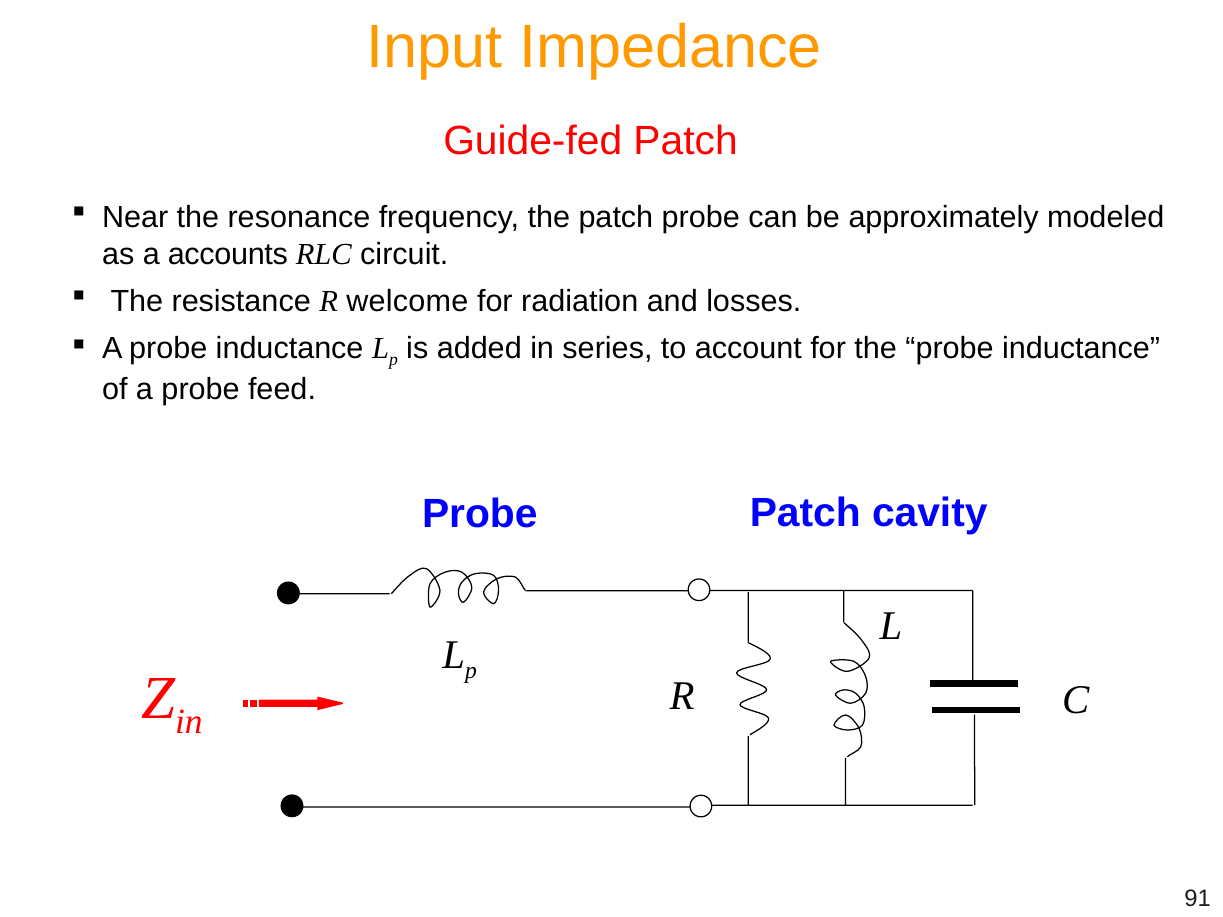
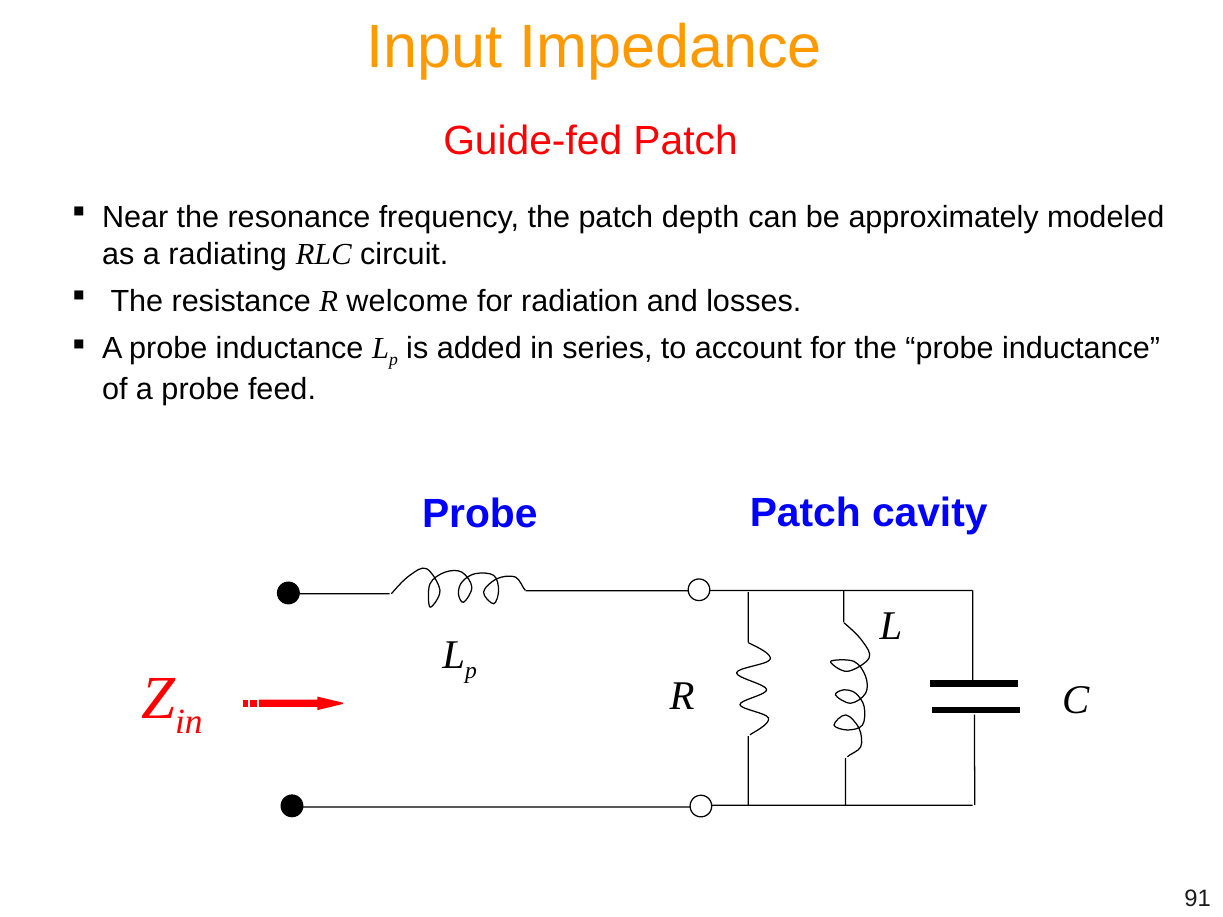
patch probe: probe -> depth
accounts: accounts -> radiating
